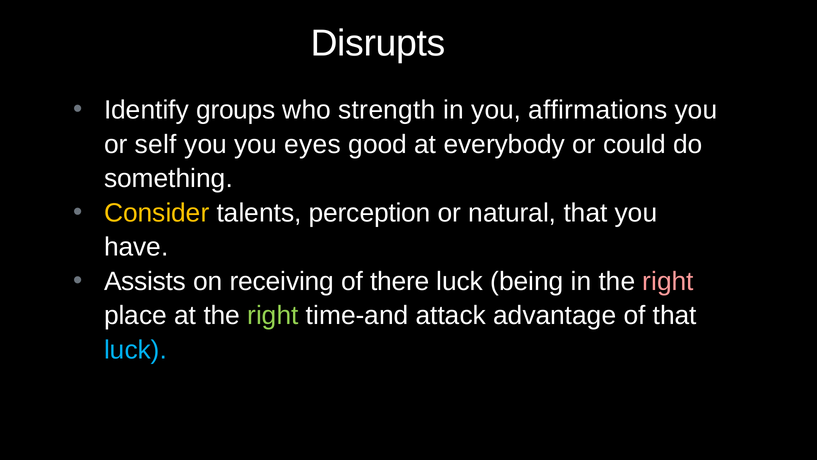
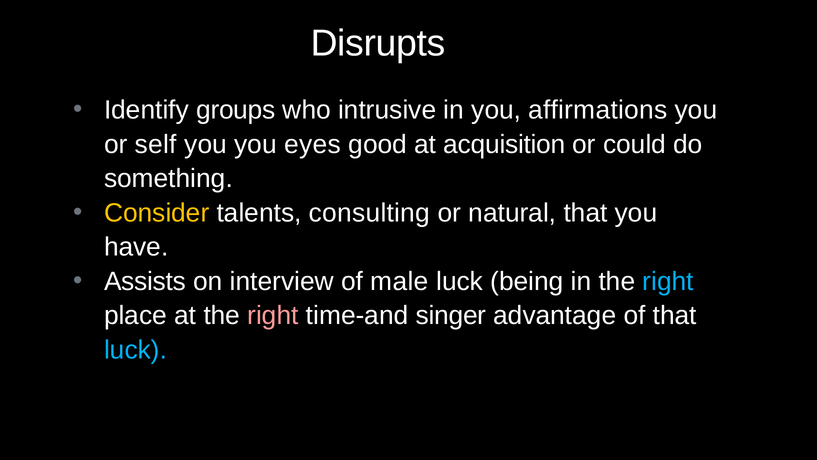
strength: strength -> intrusive
everybody: everybody -> acquisition
perception: perception -> consulting
receiving: receiving -> interview
there: there -> male
right at (668, 281) colour: pink -> light blue
right at (273, 315) colour: light green -> pink
attack: attack -> singer
